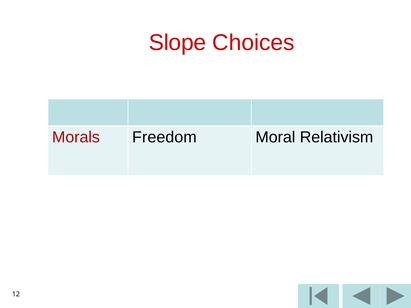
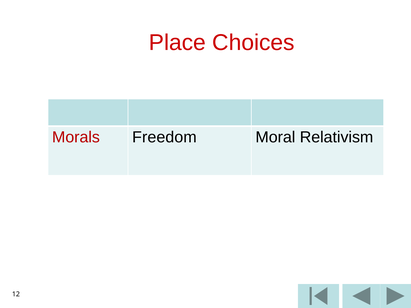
Slope: Slope -> Place
